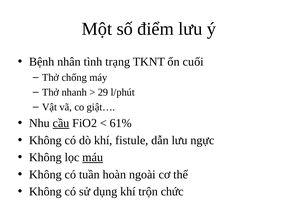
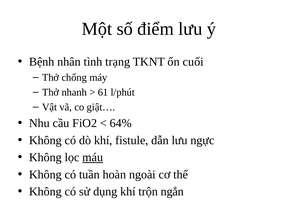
29: 29 -> 61
cầu underline: present -> none
61%: 61% -> 64%
chức: chức -> ngắn
